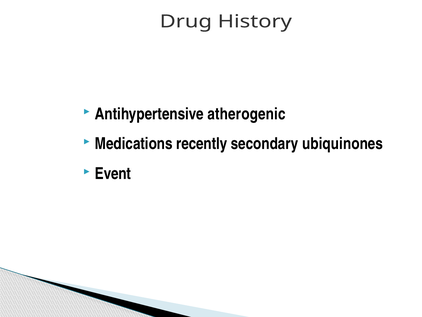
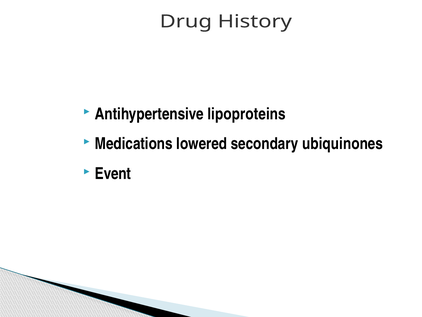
atherogenic: atherogenic -> lipoproteins
recently: recently -> lowered
